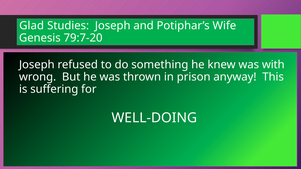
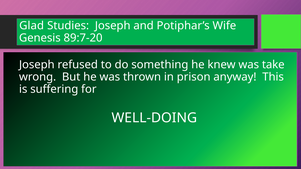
79:7-20: 79:7-20 -> 89:7-20
with: with -> take
